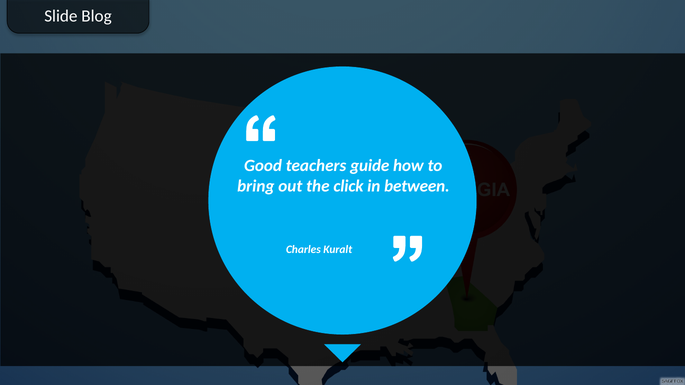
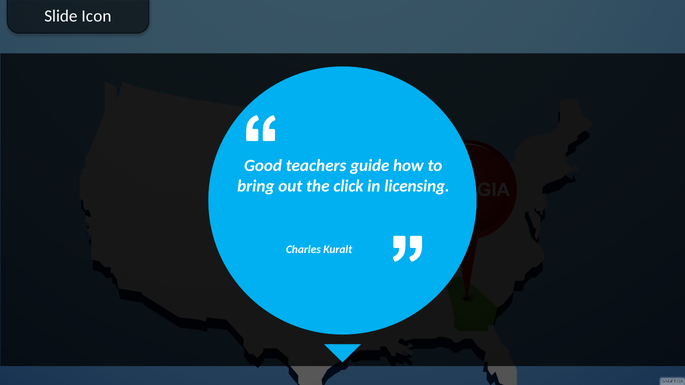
Blog: Blog -> Icon
between: between -> licensing
